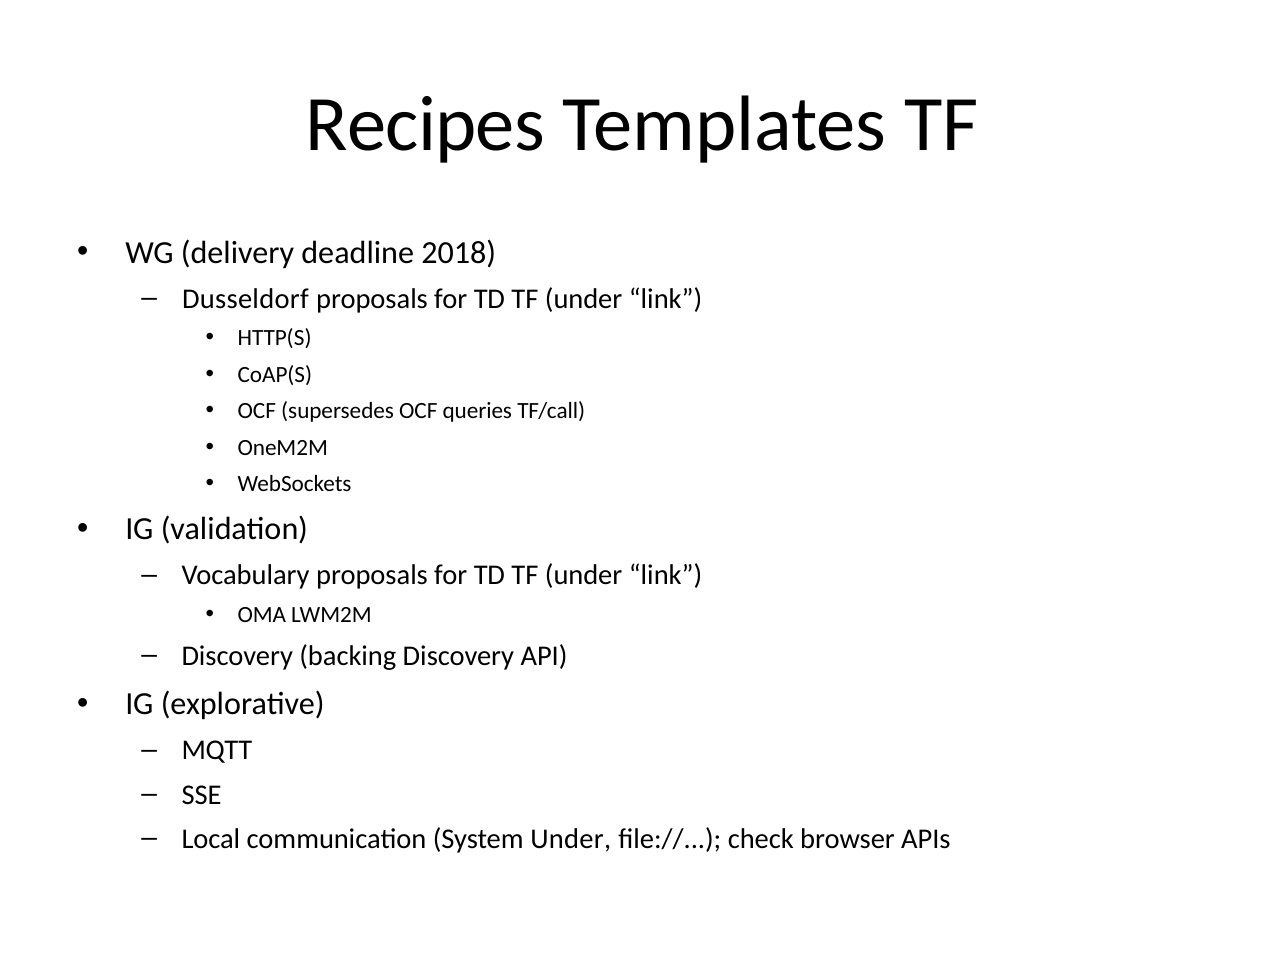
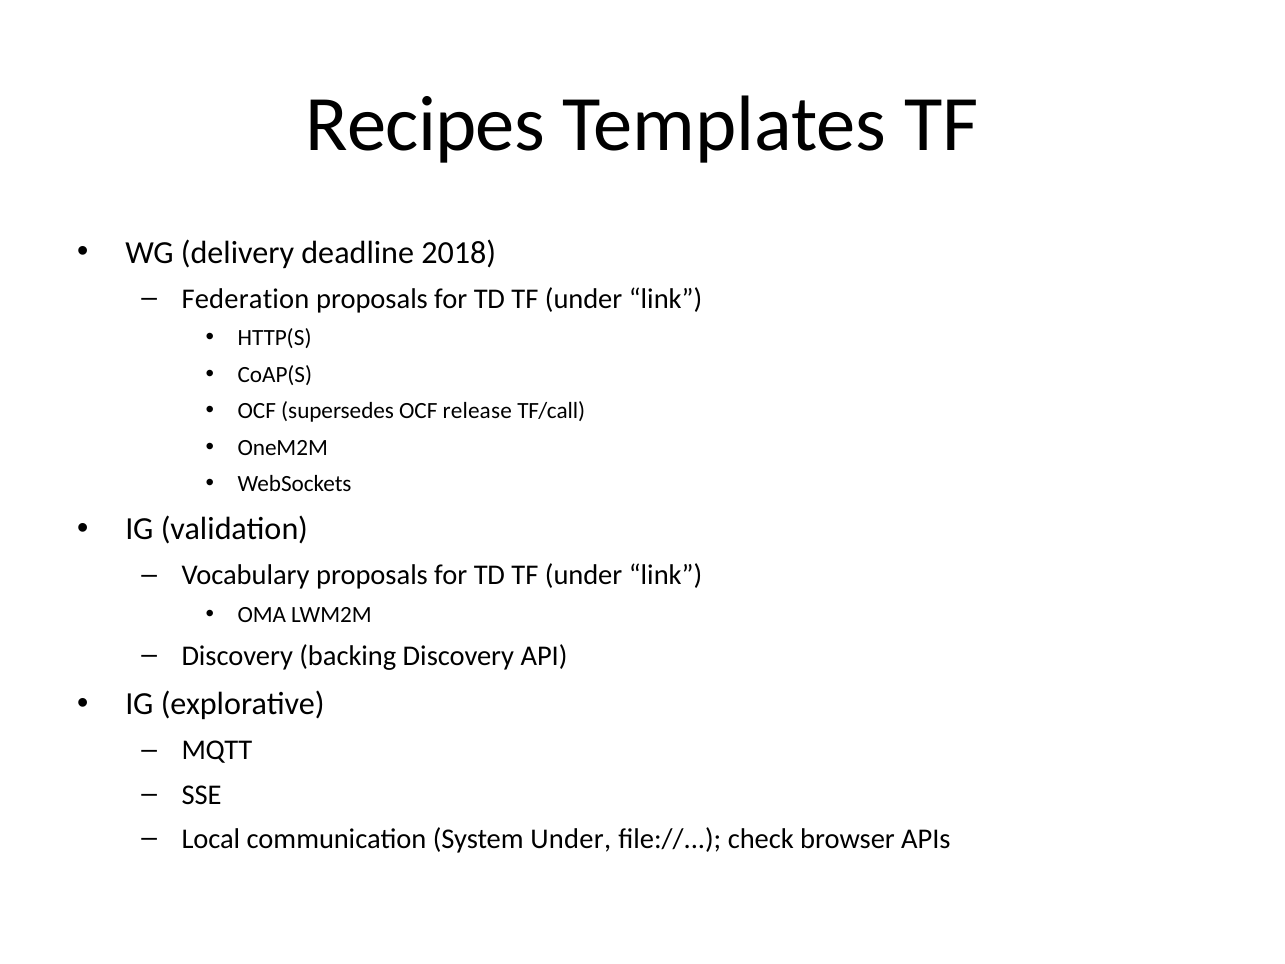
Dusseldorf: Dusseldorf -> Federation
queries: queries -> release
